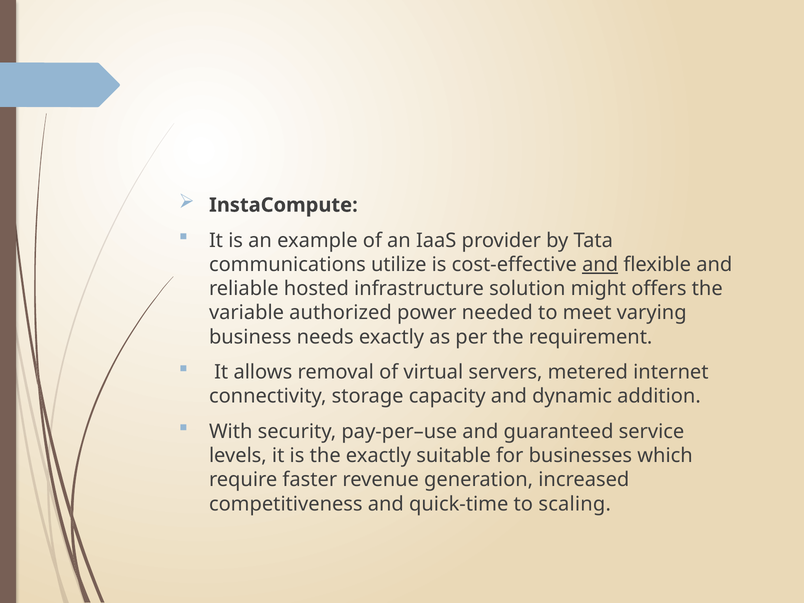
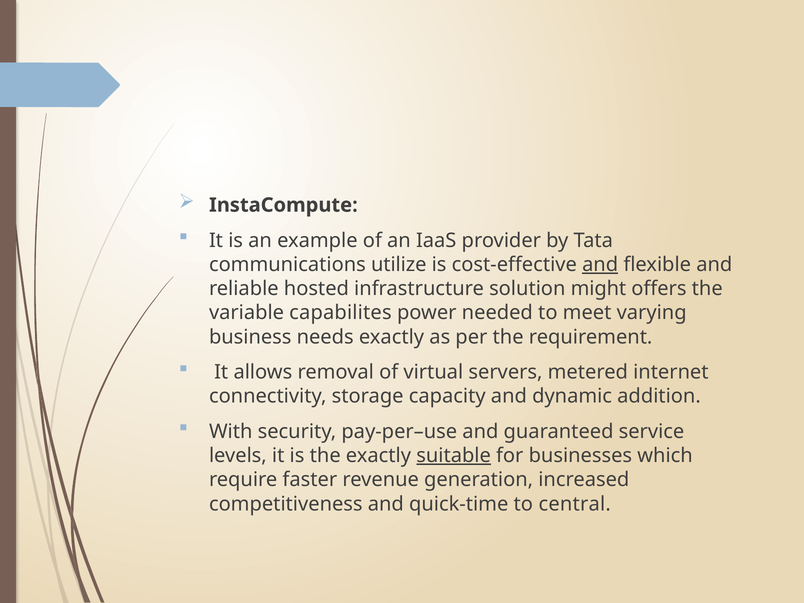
authorized: authorized -> capabilites
suitable underline: none -> present
scaling: scaling -> central
